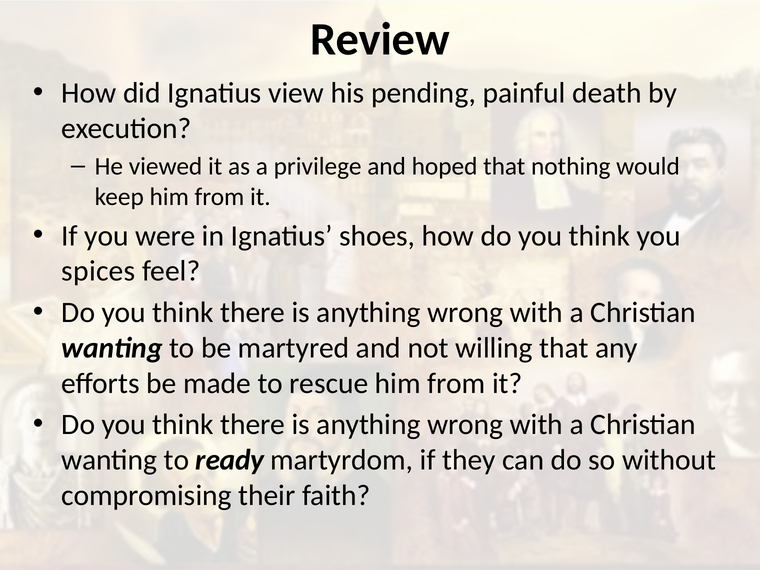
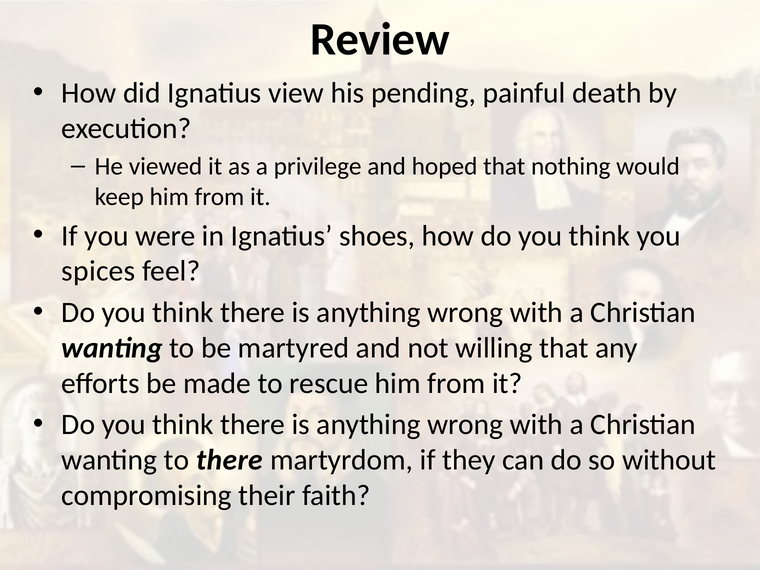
to ready: ready -> there
